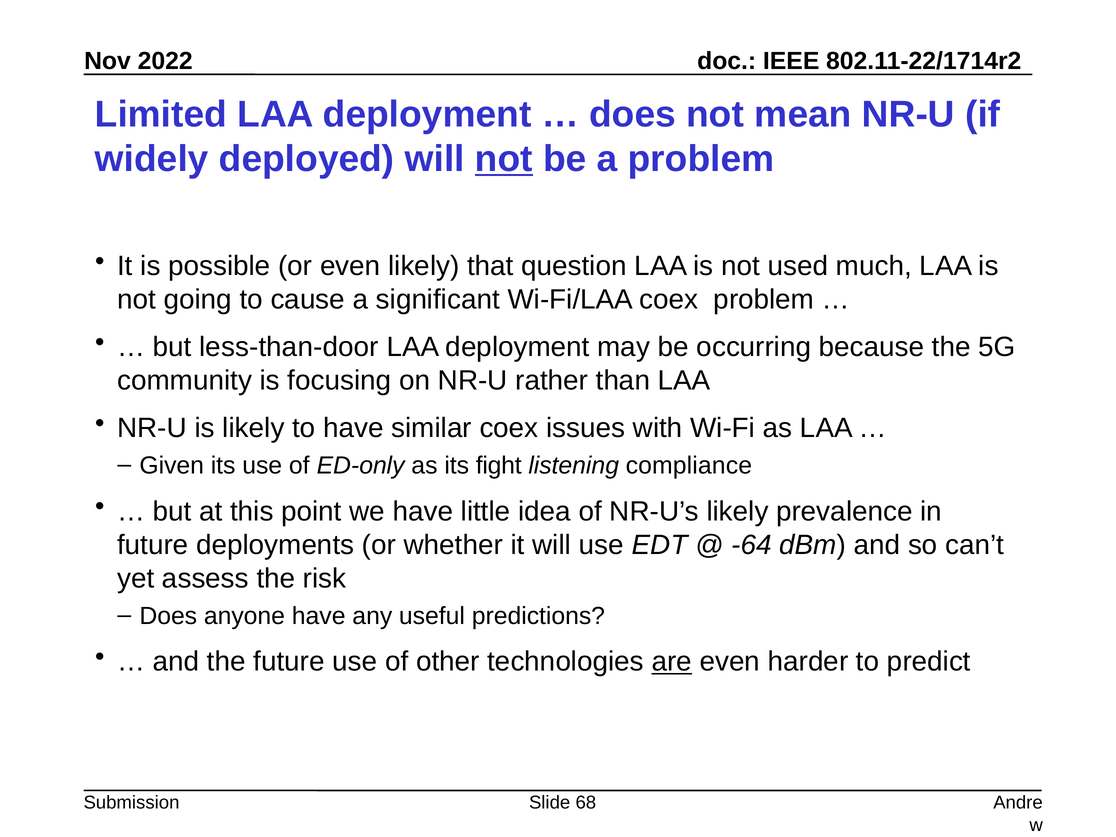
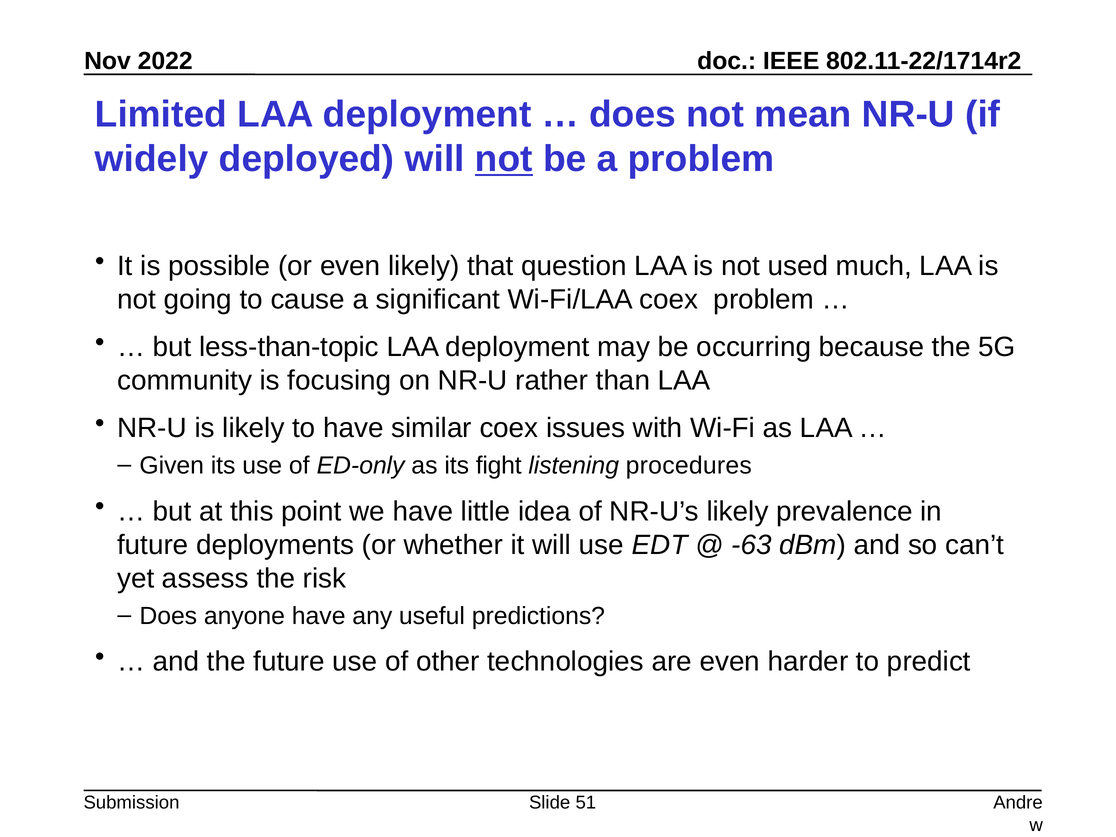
less-than-door: less-than-door -> less-than-topic
compliance: compliance -> procedures
-64: -64 -> -63
are underline: present -> none
68: 68 -> 51
